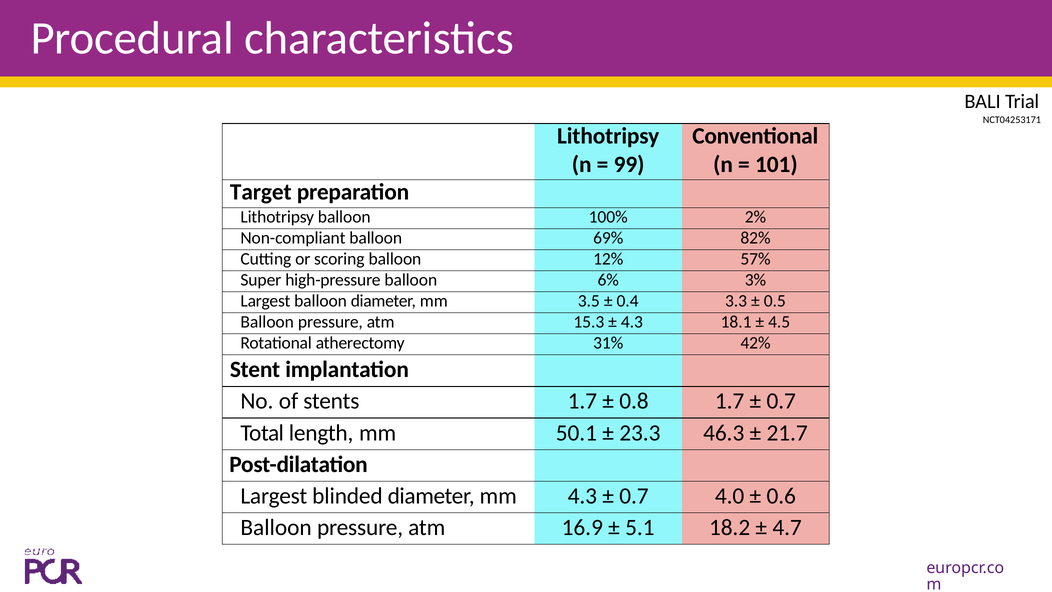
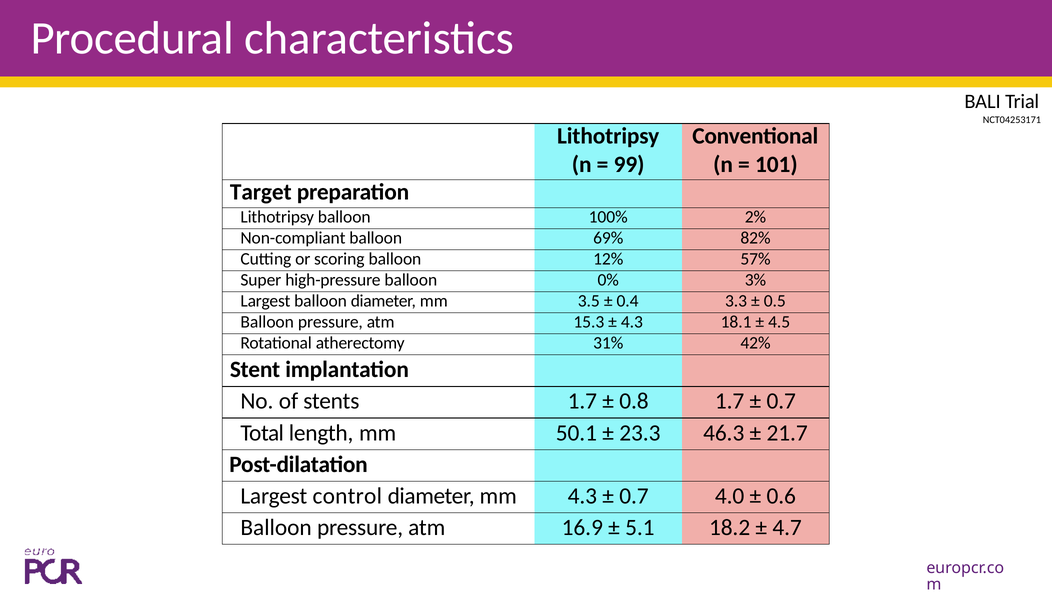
6%: 6% -> 0%
blinded: blinded -> control
